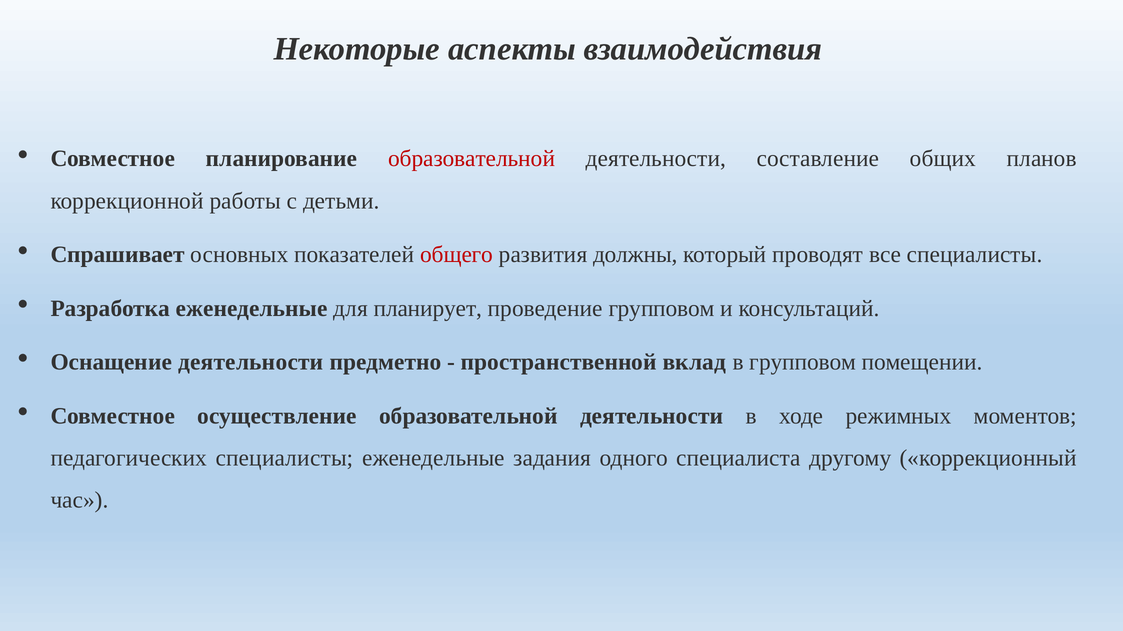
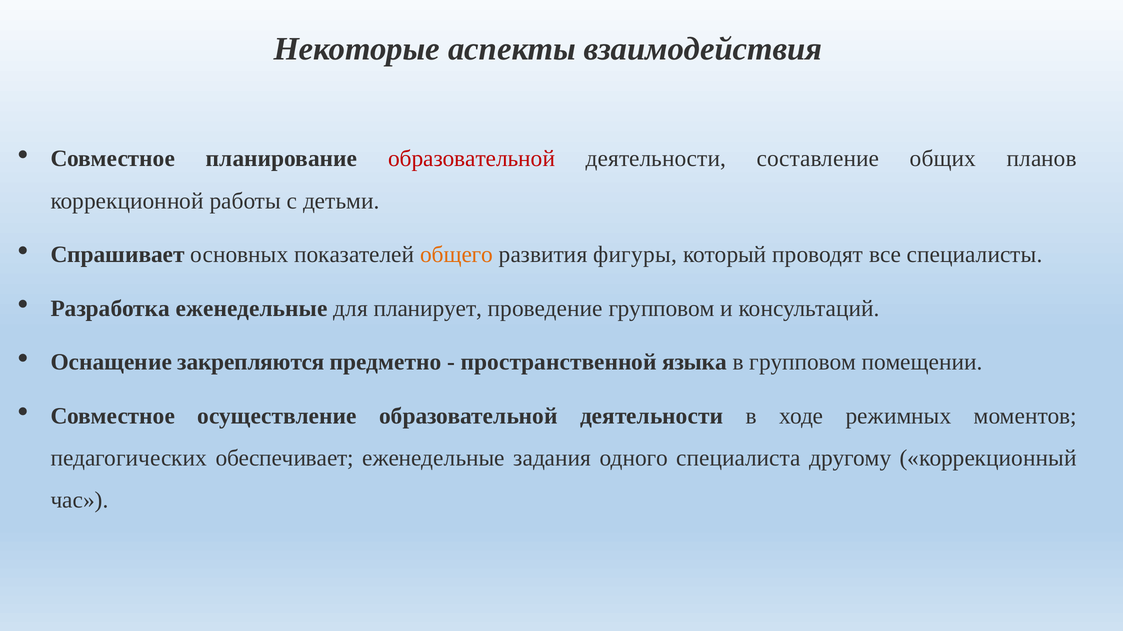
общего colour: red -> orange
должны: должны -> фигуры
Оснащение деятельности: деятельности -> закрепляются
вклад: вклад -> языка
педагогических специалисты: специалисты -> обеспечивает
